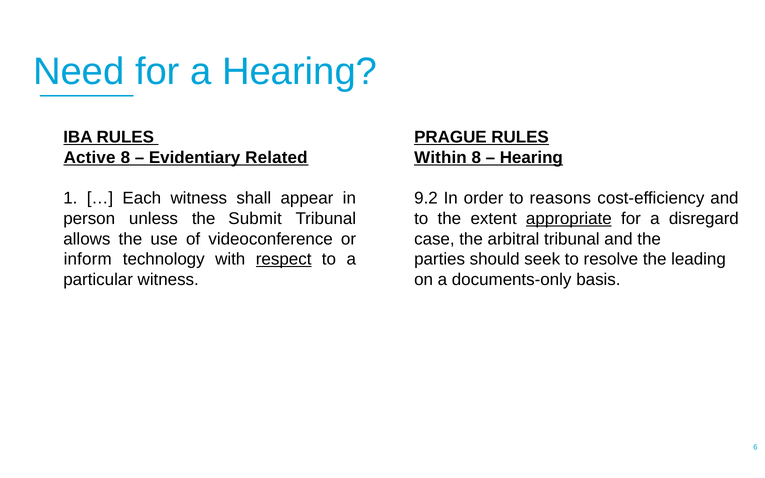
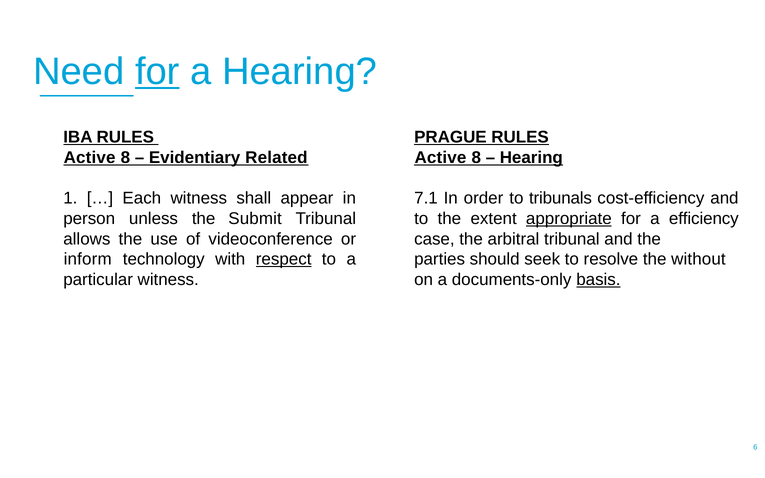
for at (157, 72) underline: none -> present
Within at (440, 157): Within -> Active
9.2: 9.2 -> 7.1
reasons: reasons -> tribunals
disregard: disregard -> efficiency
leading: leading -> without
basis underline: none -> present
